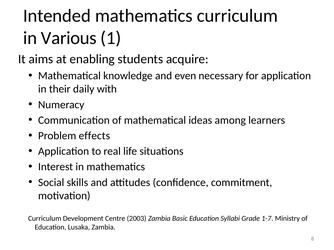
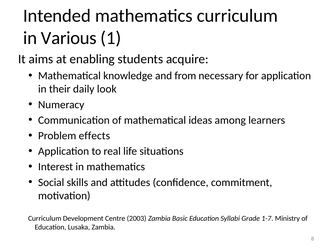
even: even -> from
with: with -> look
